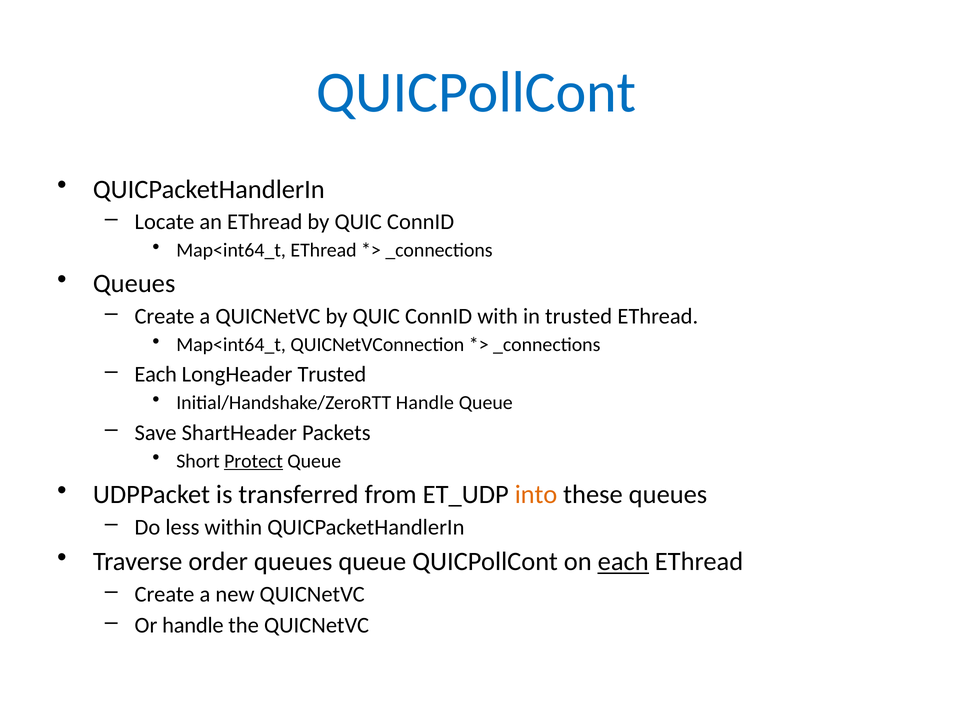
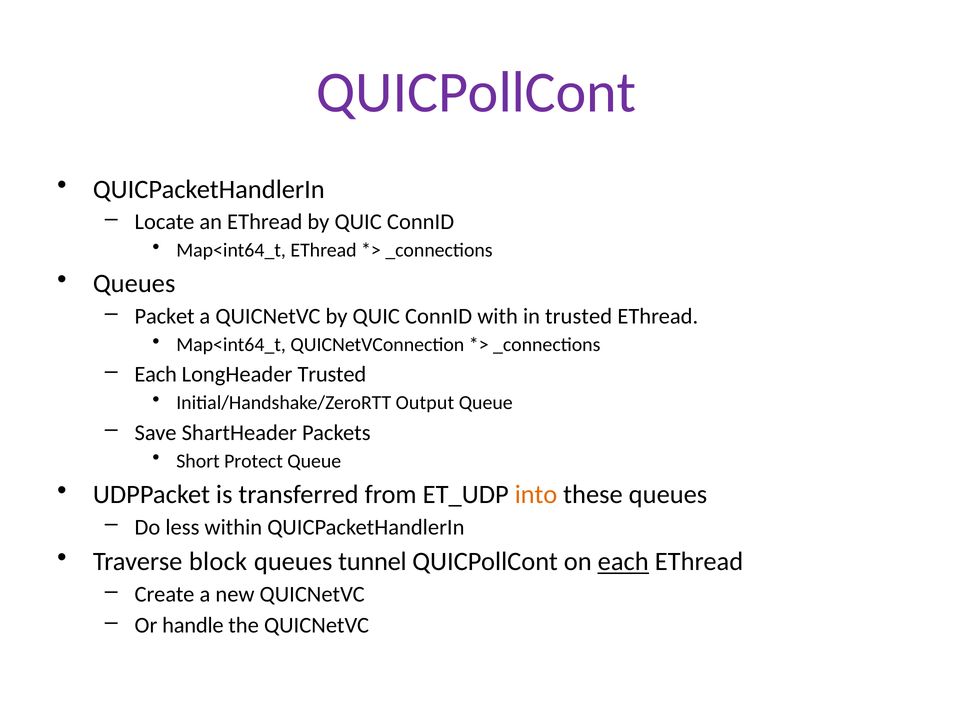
QUICPollCont at (476, 92) colour: blue -> purple
Create at (165, 316): Create -> Packet
Initial/Handshake/ZeroRTT Handle: Handle -> Output
Protect underline: present -> none
order: order -> block
queues queue: queue -> tunnel
